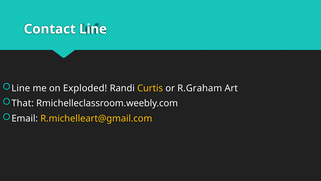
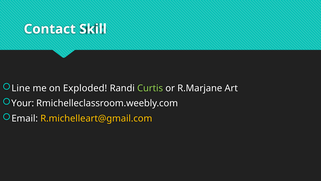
Contact Line: Line -> Skill
Curtis colour: yellow -> light green
R.Graham: R.Graham -> R.Marjane
That: That -> Your
